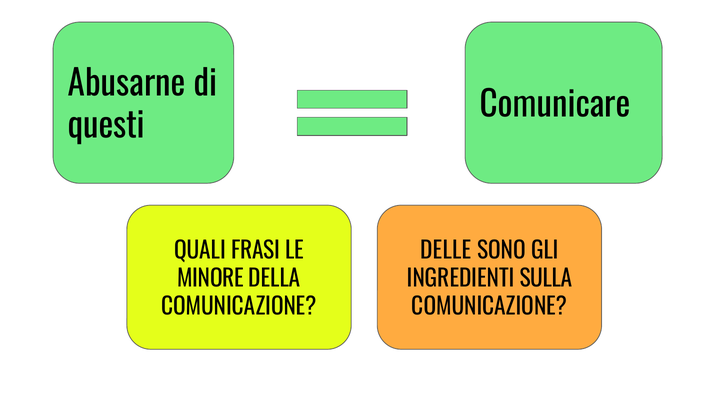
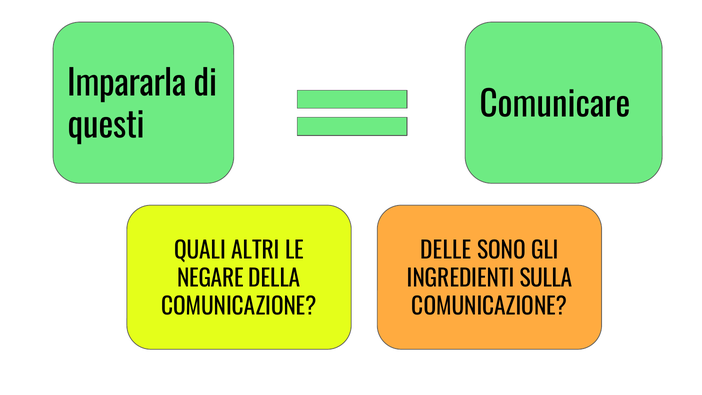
Abusarne: Abusarne -> Impararla
FRASI: FRASI -> ALTRI
MINORE: MINORE -> NEGARE
